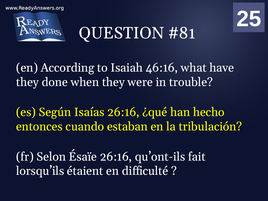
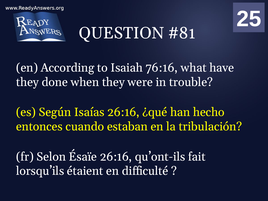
46:16: 46:16 -> 76:16
